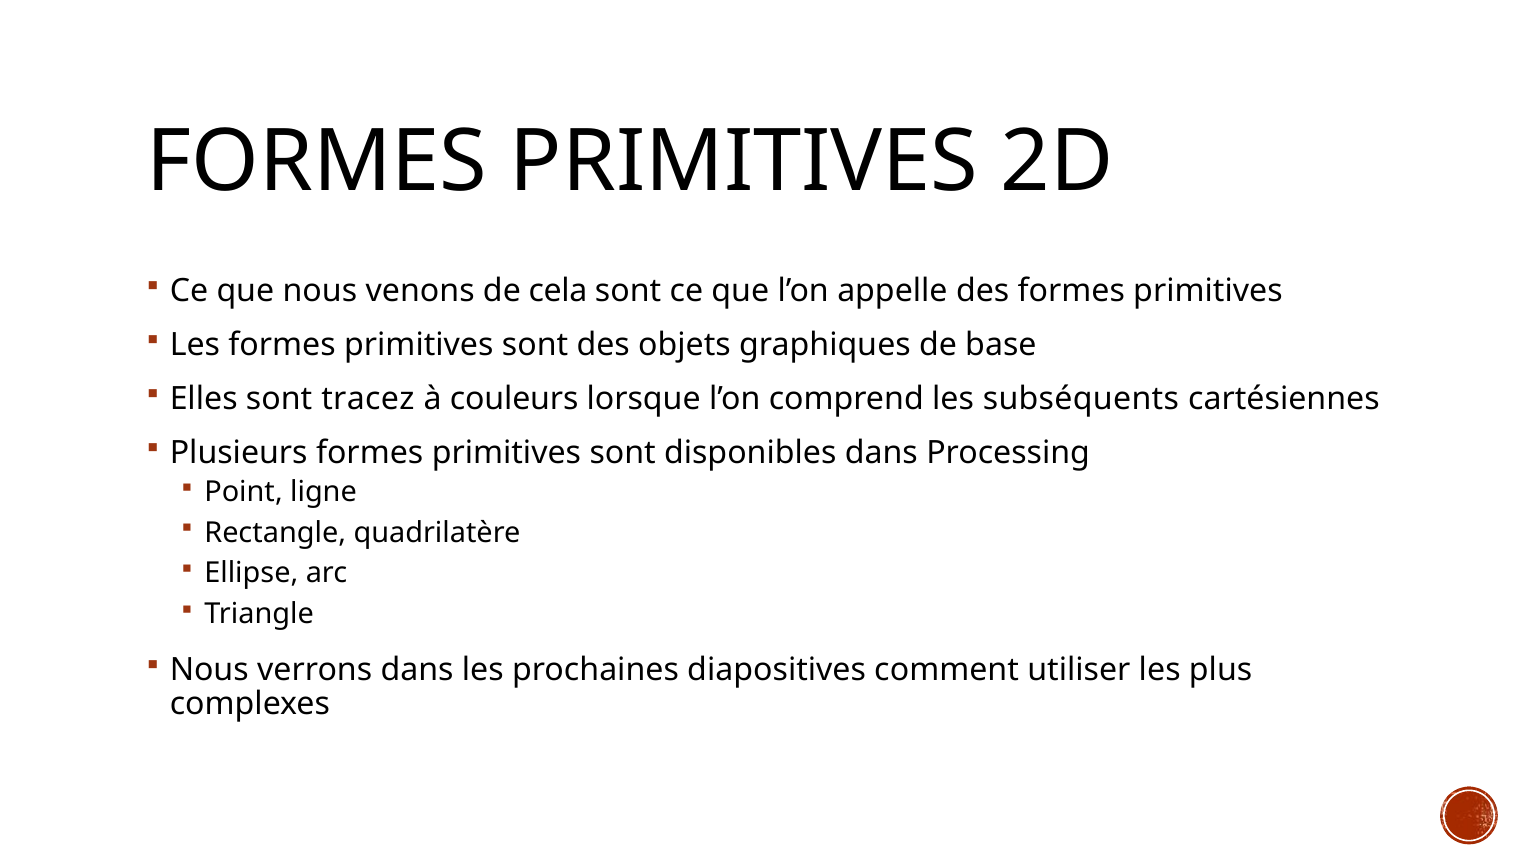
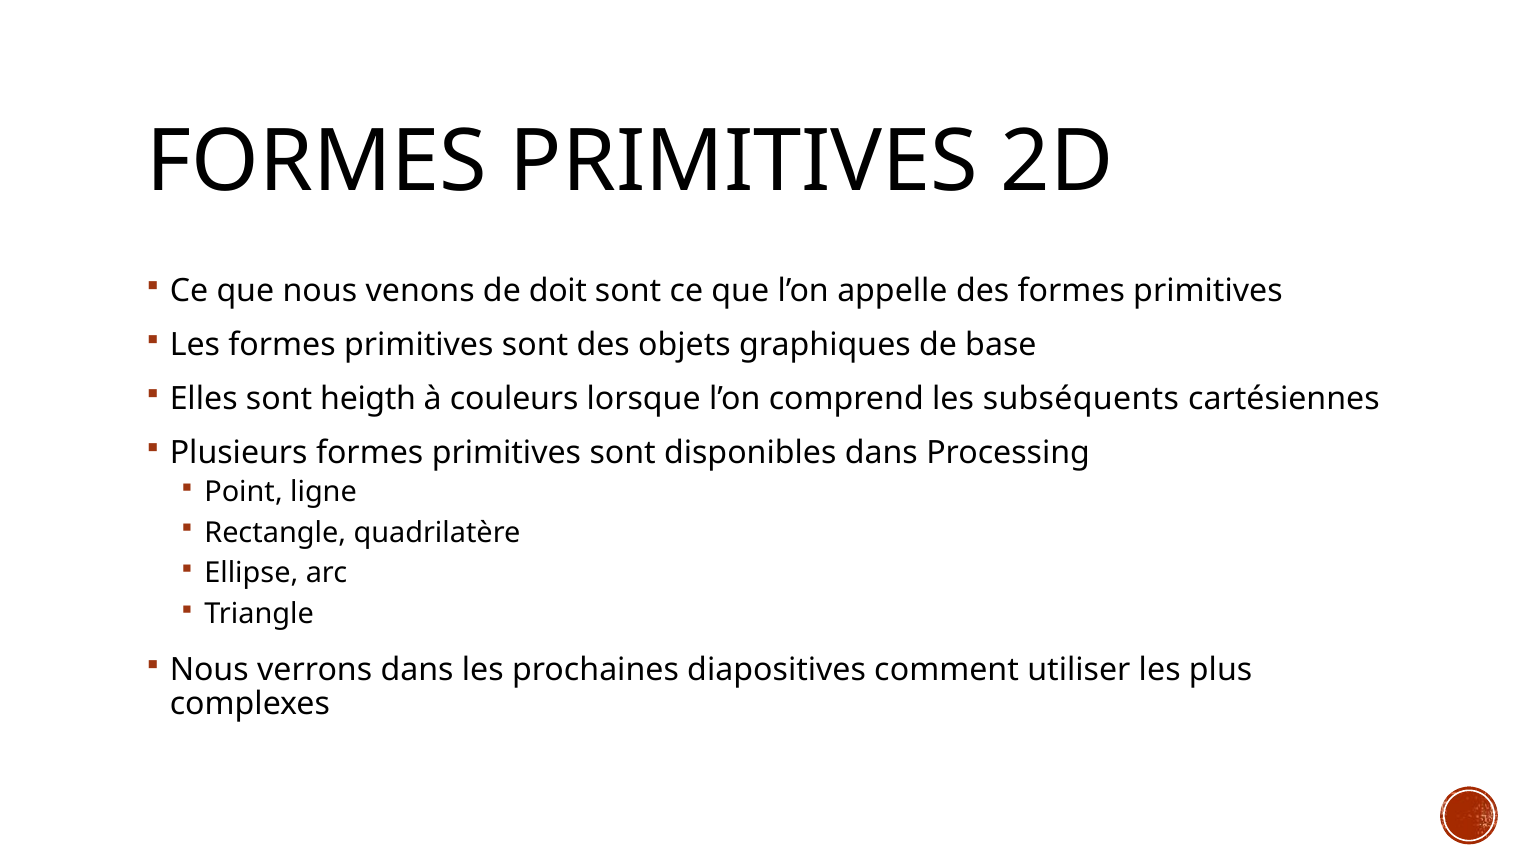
cela: cela -> doit
tracez: tracez -> heigth
